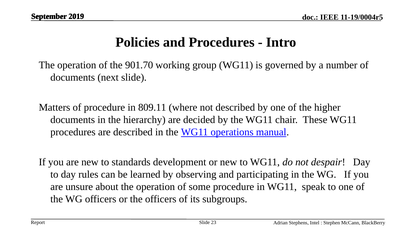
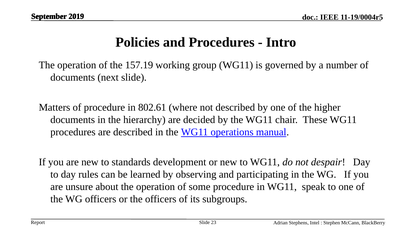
901.70: 901.70 -> 157.19
809.11: 809.11 -> 802.61
